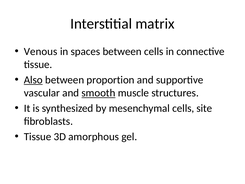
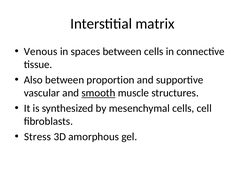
Also underline: present -> none
site: site -> cell
Tissue at (38, 136): Tissue -> Stress
